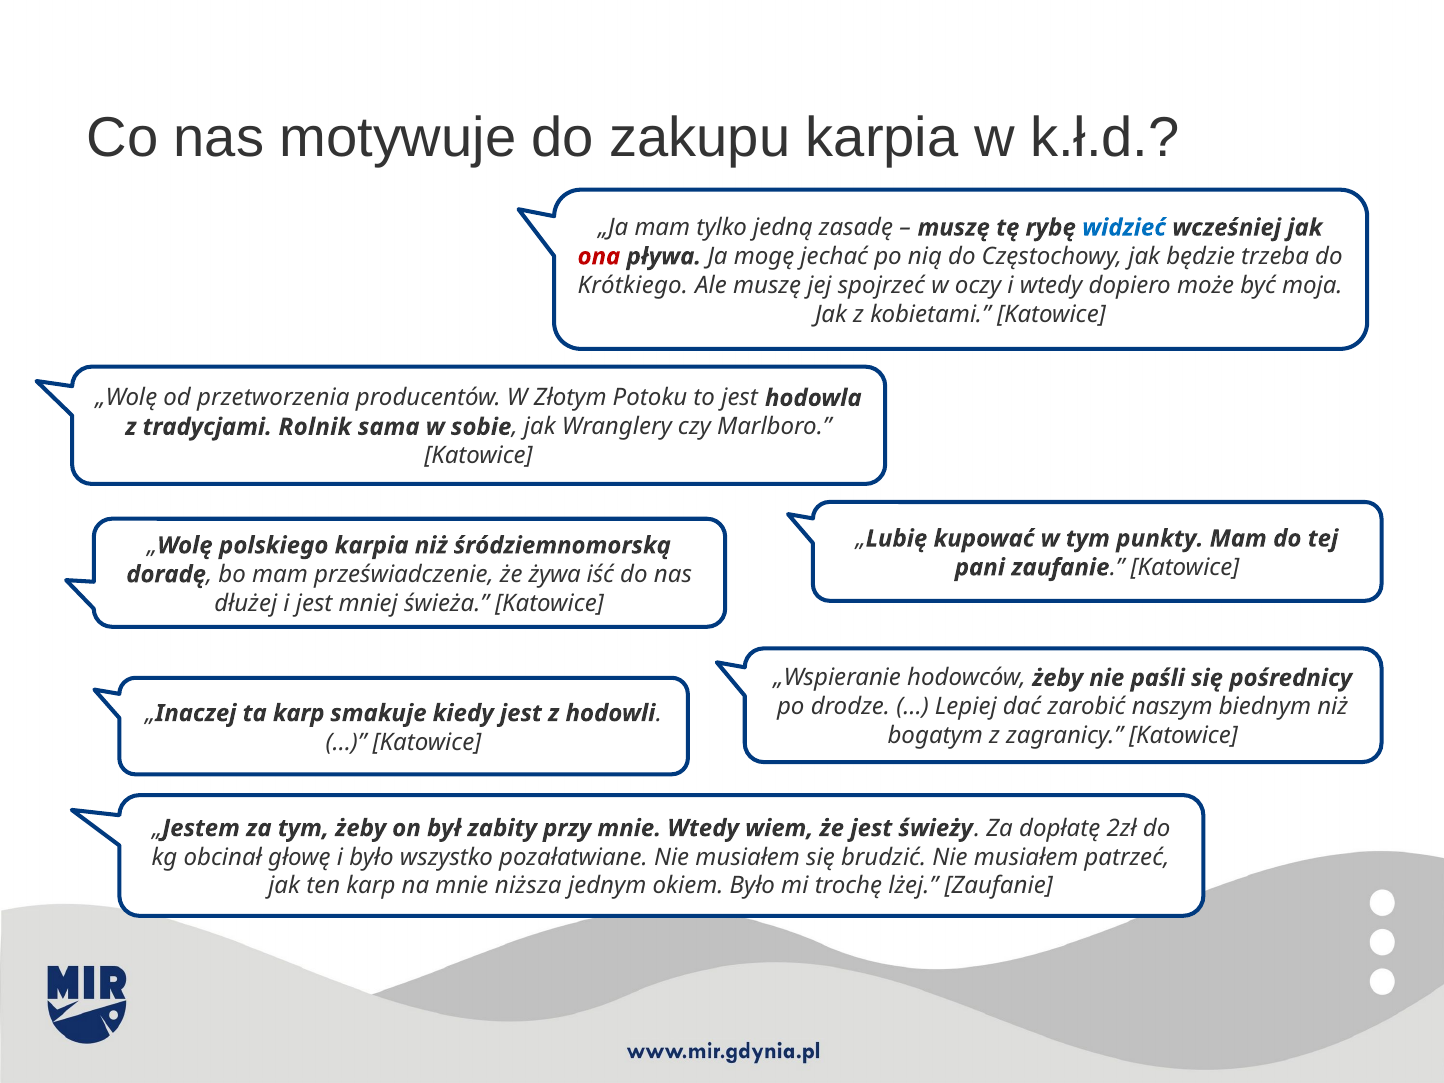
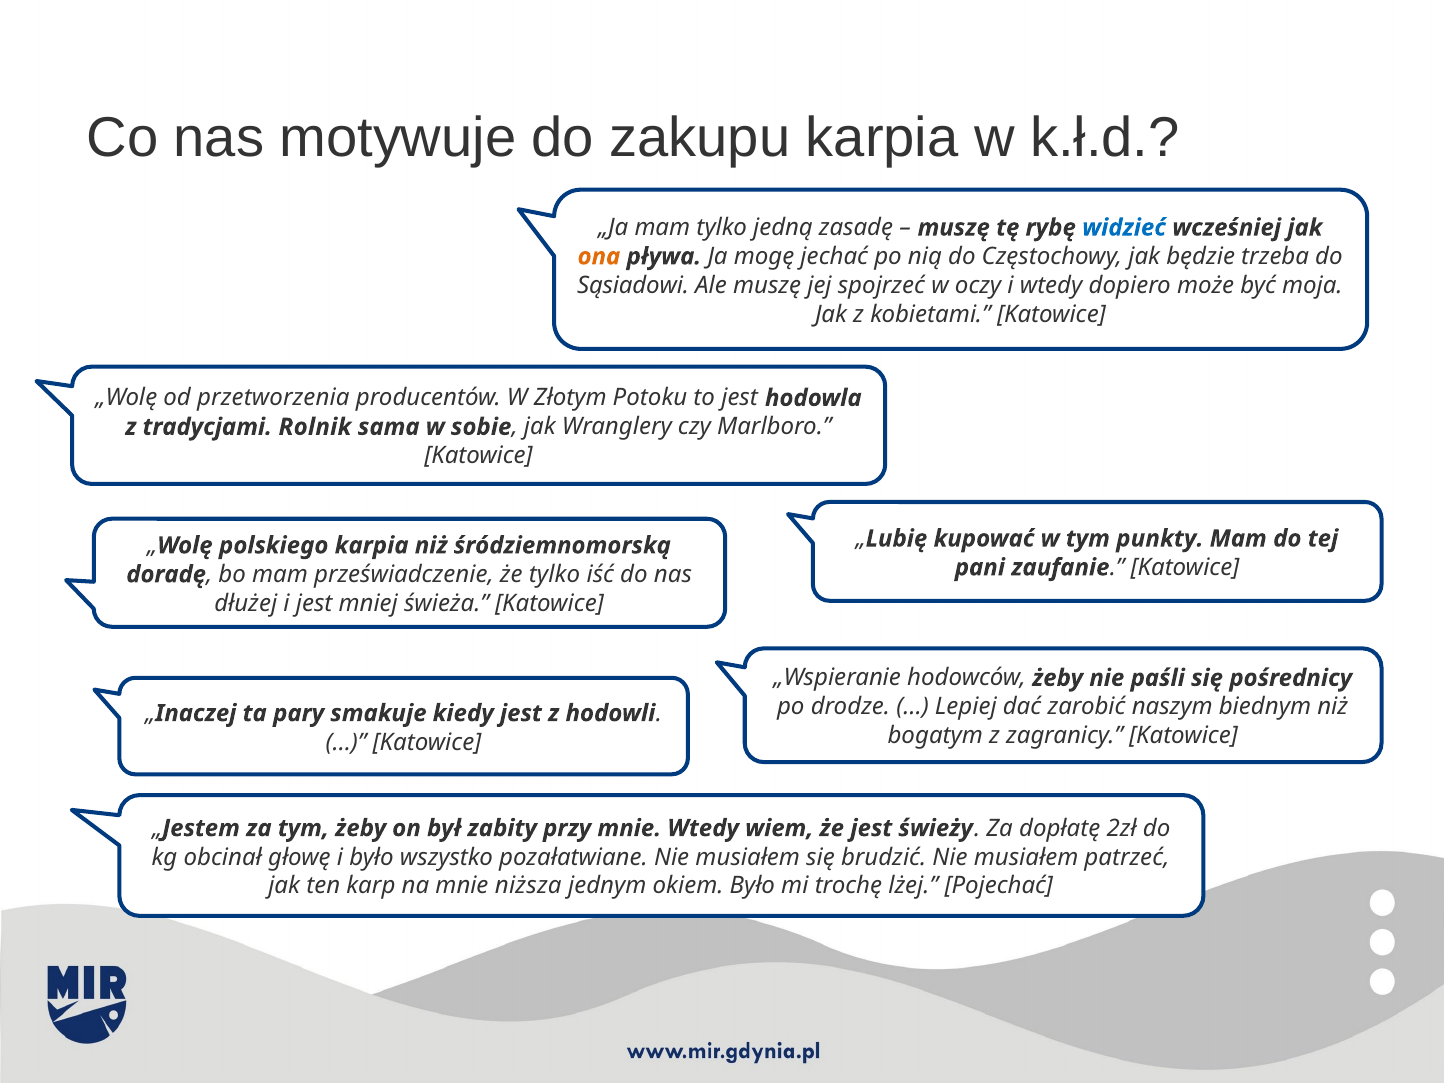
ona colour: red -> orange
Krótkiego: Krótkiego -> Sąsiadowi
że żywa: żywa -> tylko
ta karp: karp -> pary
lżej Zaufanie: Zaufanie -> Pojechać
